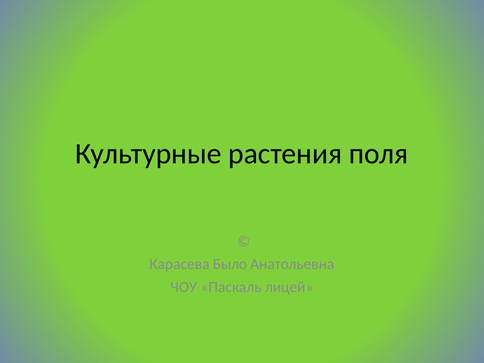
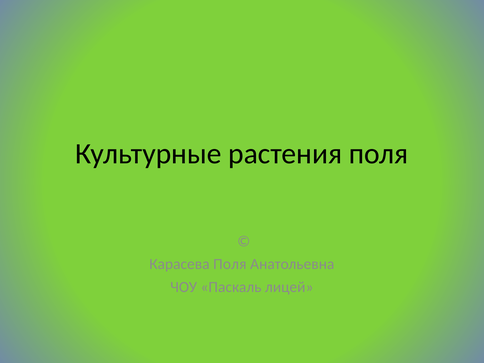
Карасева Было: Было -> Поля
